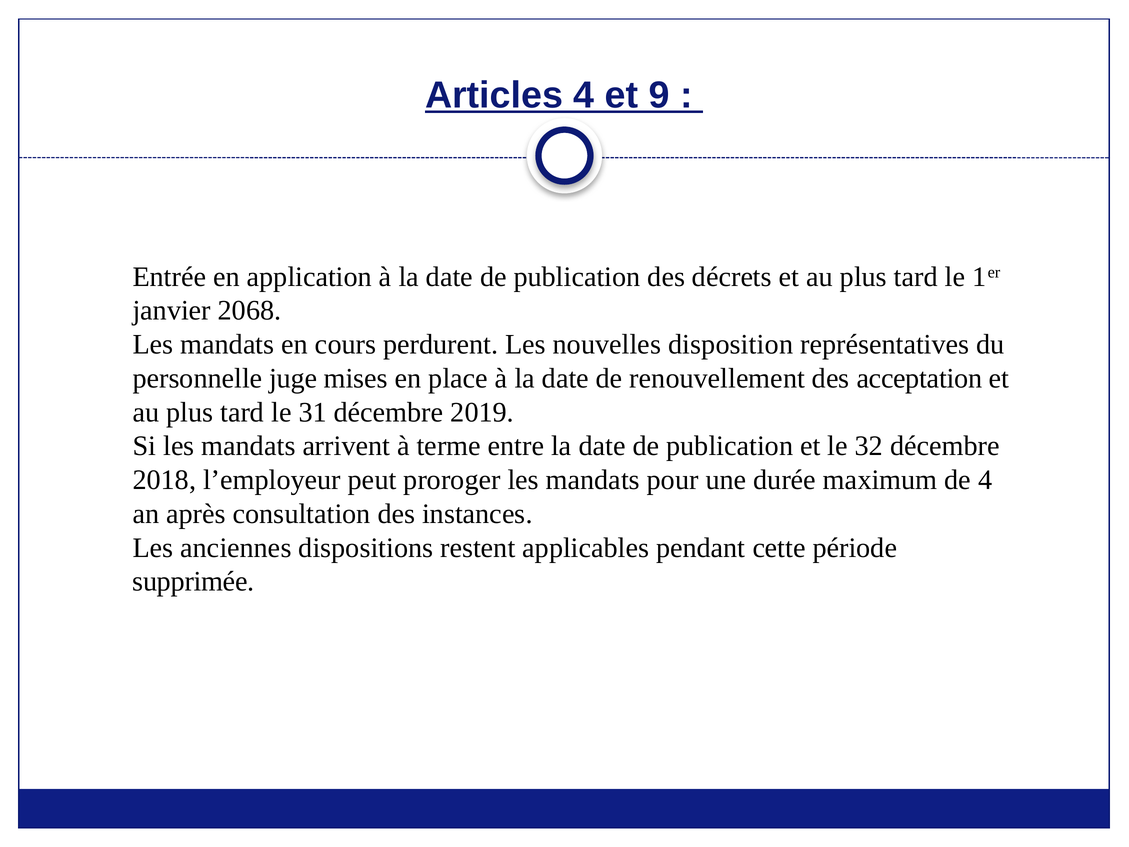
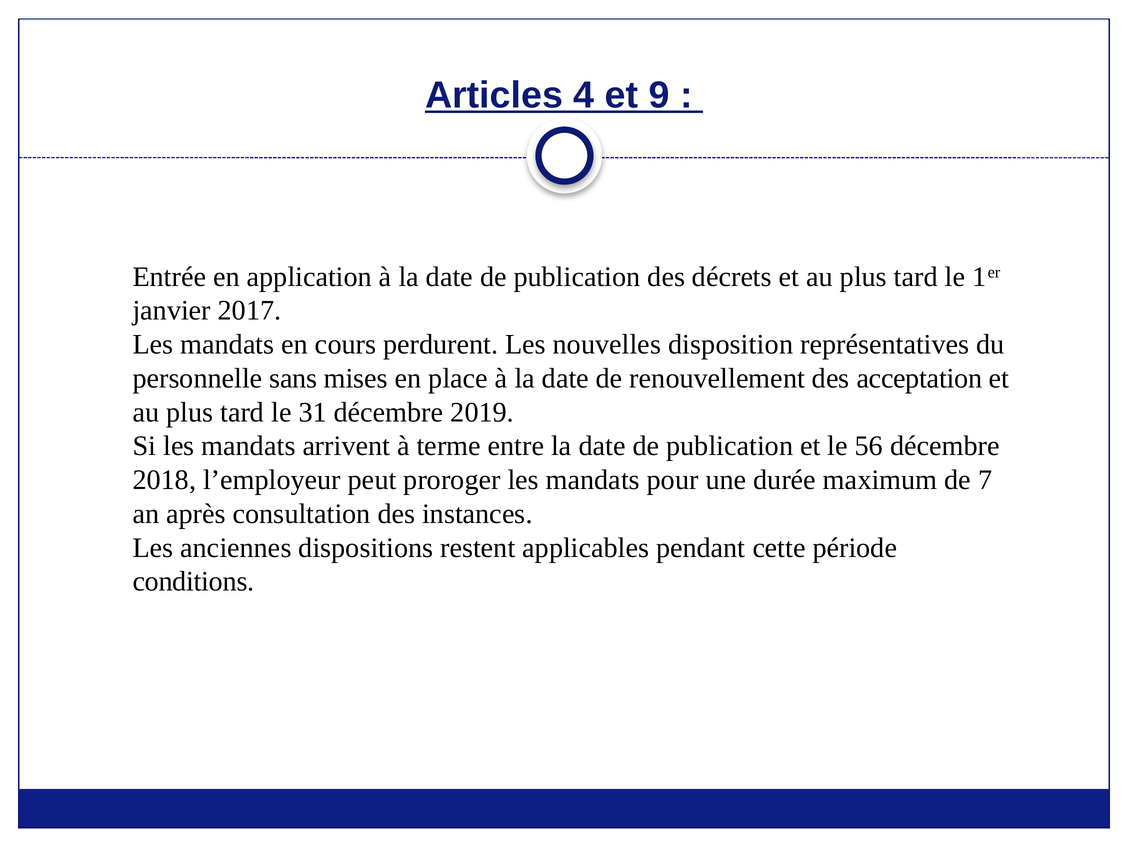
2068: 2068 -> 2017
juge: juge -> sans
32: 32 -> 56
de 4: 4 -> 7
supprimée: supprimée -> conditions
